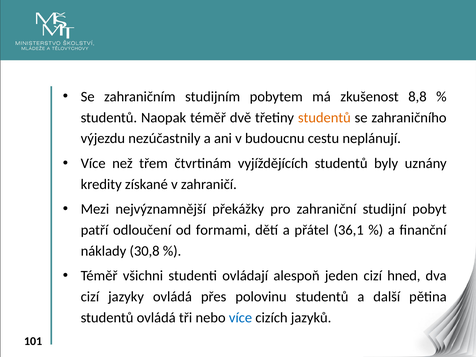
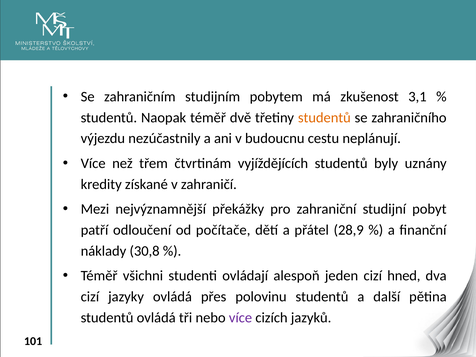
8,8: 8,8 -> 3,1
formami: formami -> počítače
36,1: 36,1 -> 28,9
více at (240, 318) colour: blue -> purple
